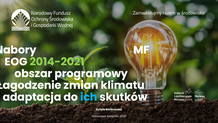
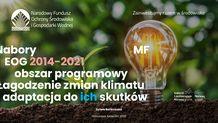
2014-2021 colour: light green -> pink
